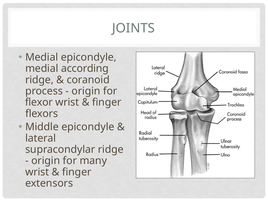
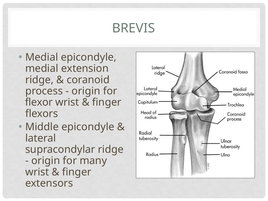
JOINTS: JOINTS -> BREVIS
according: according -> extension
